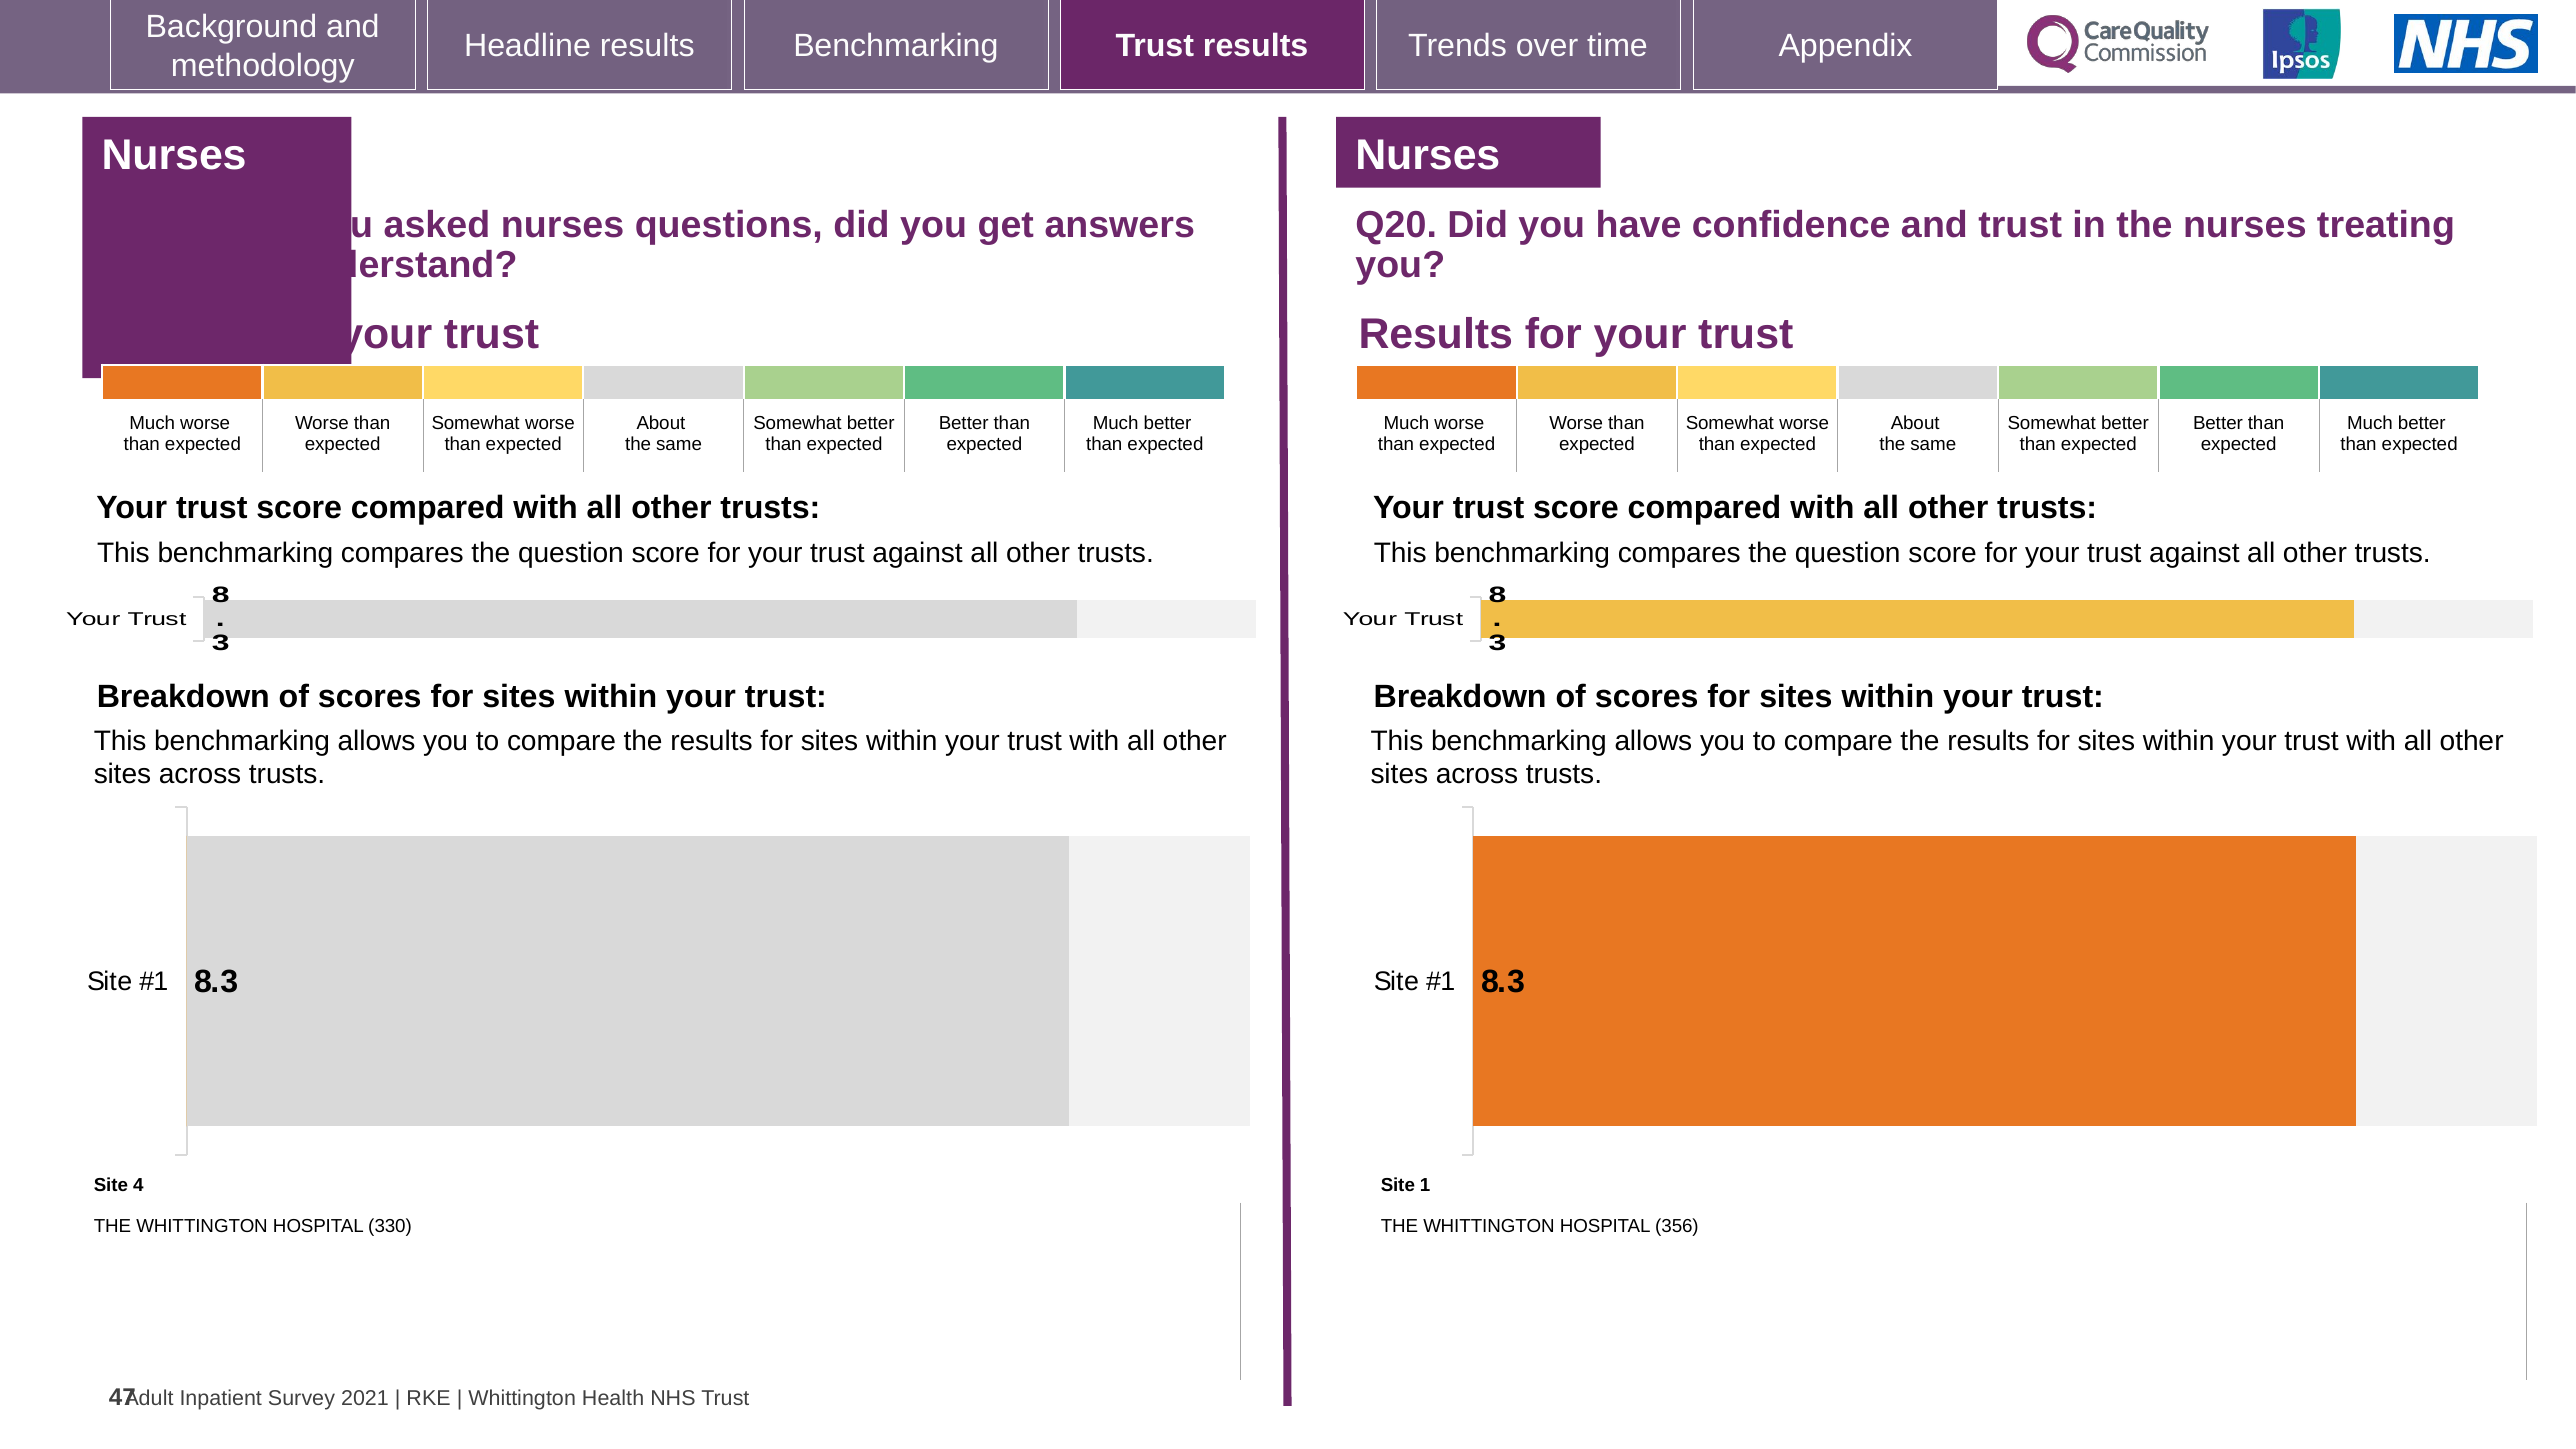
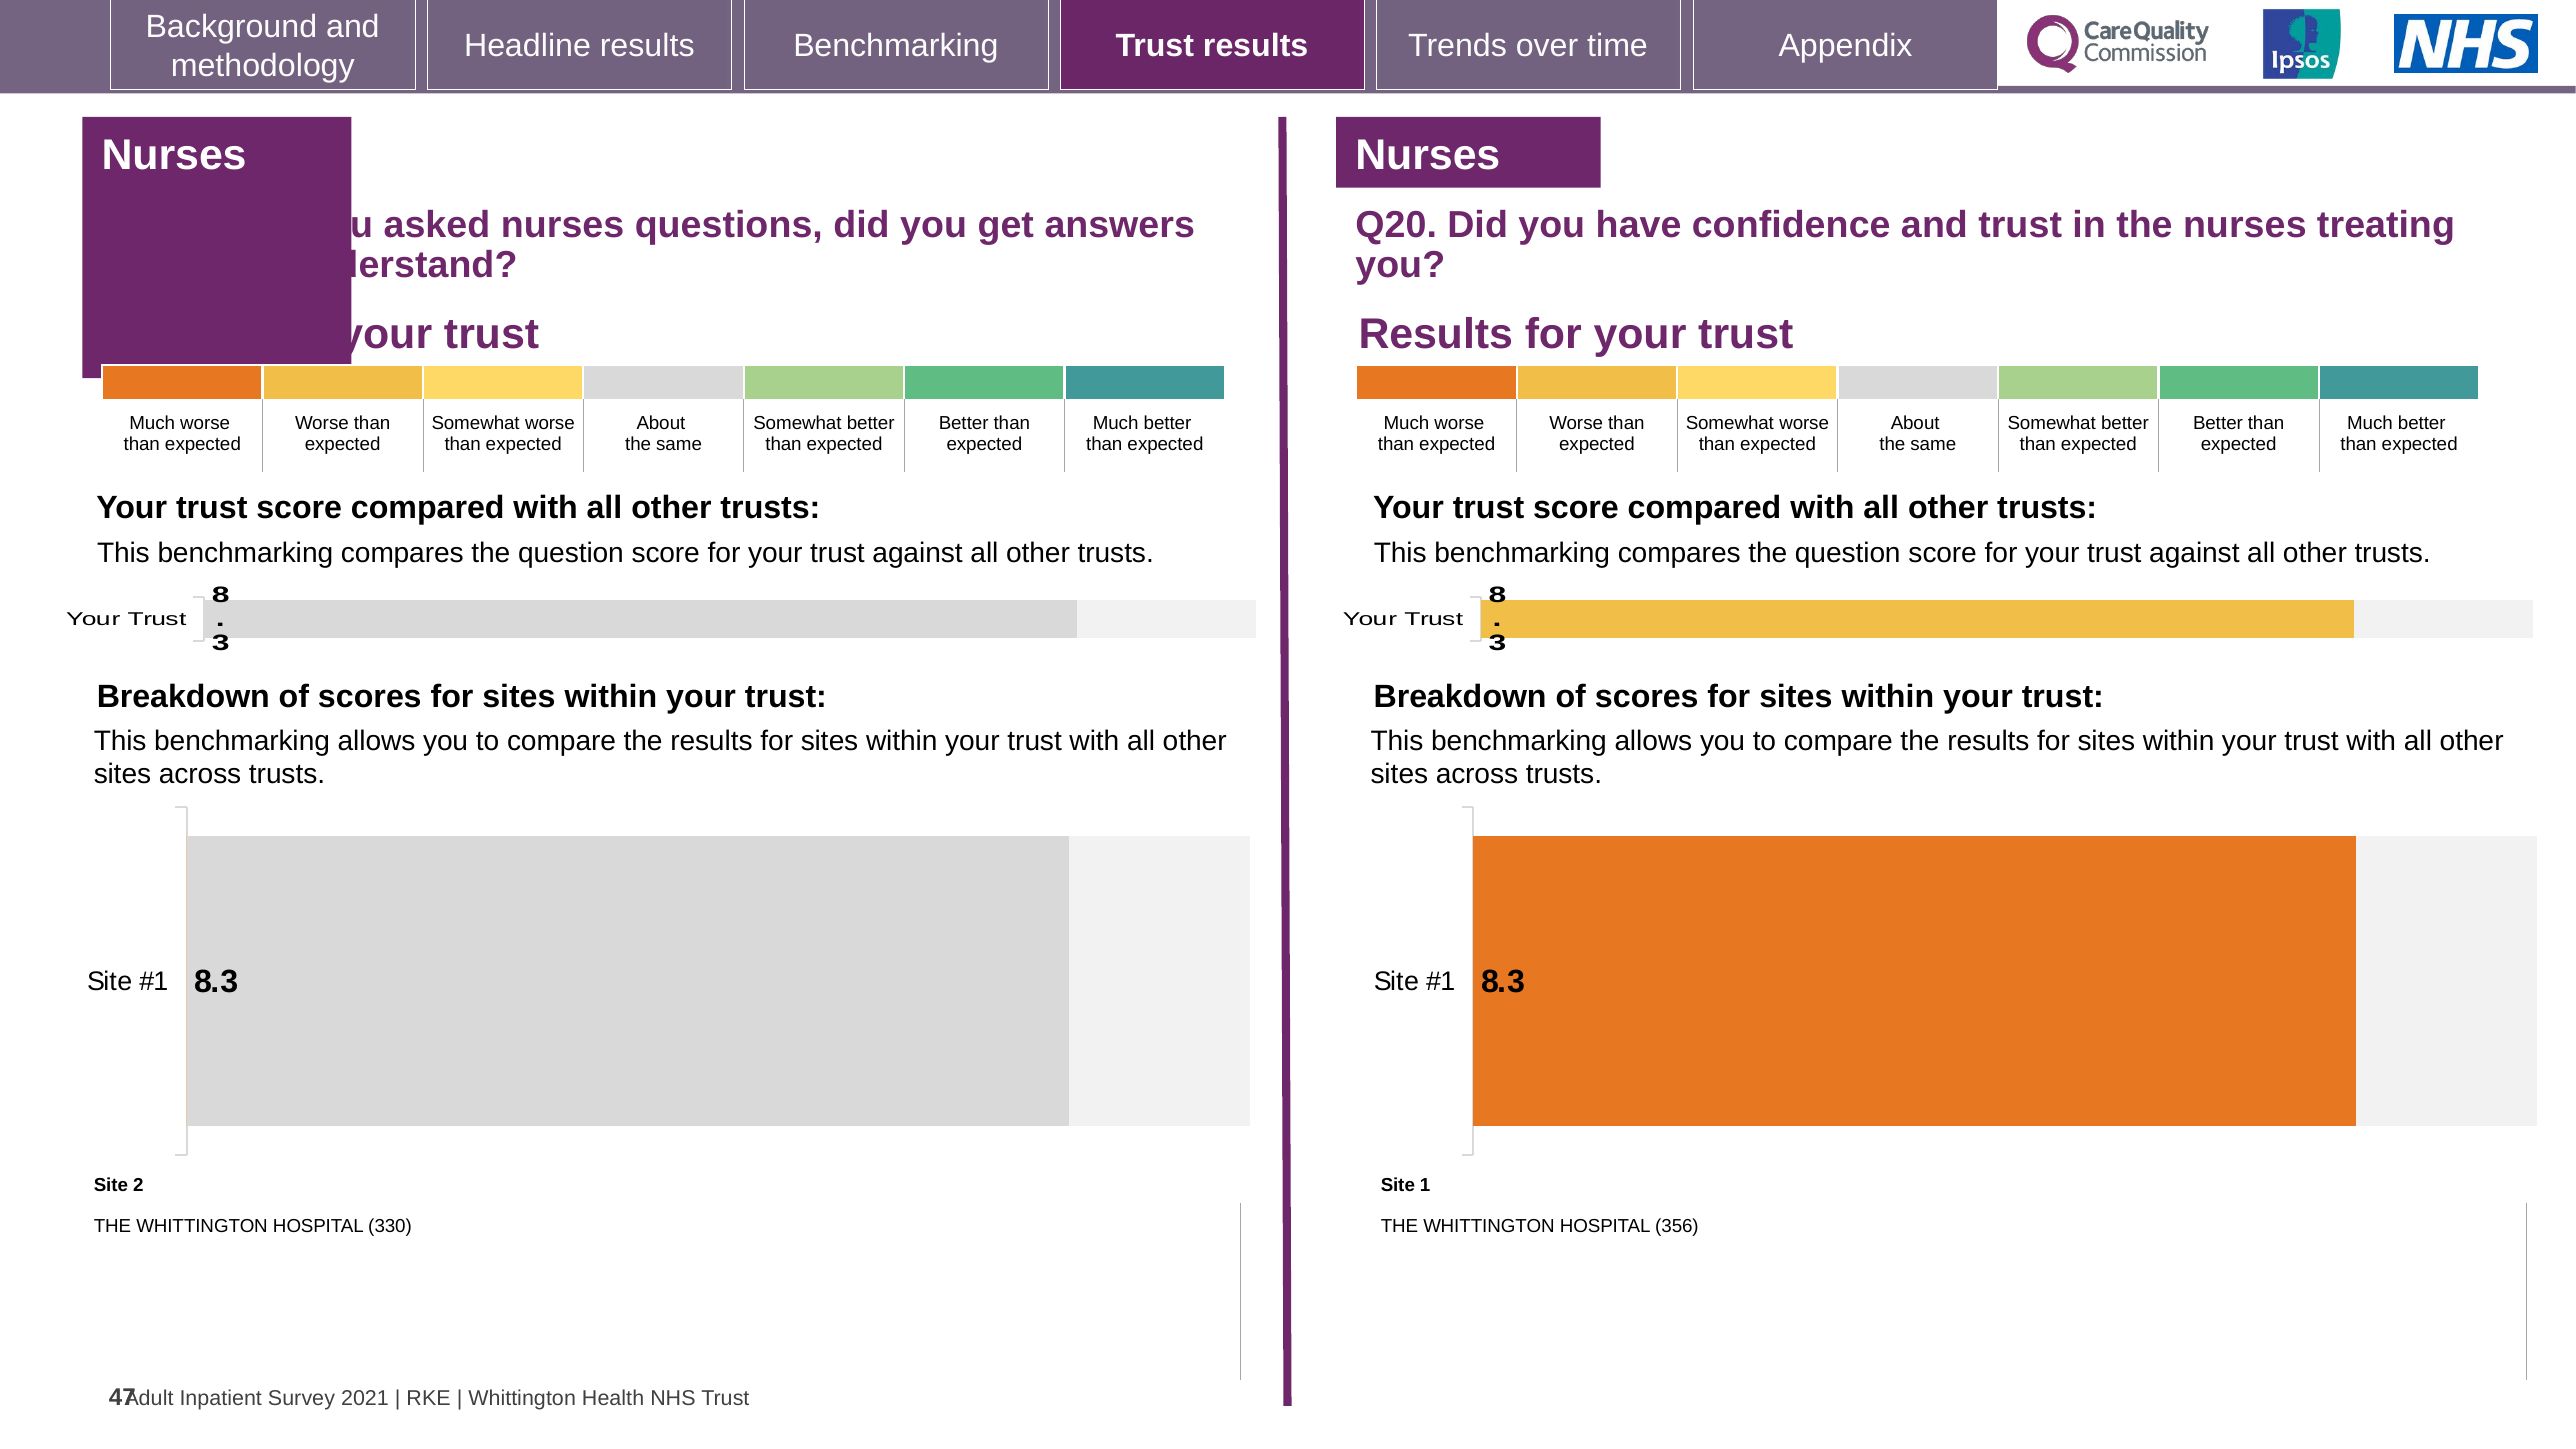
4: 4 -> 2
